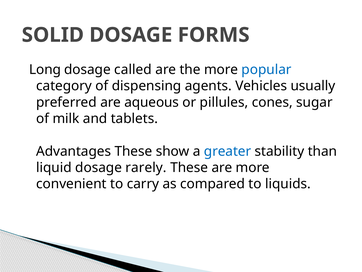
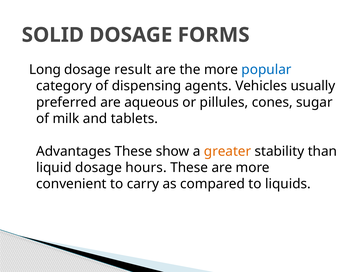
called: called -> result
greater colour: blue -> orange
rarely: rarely -> hours
